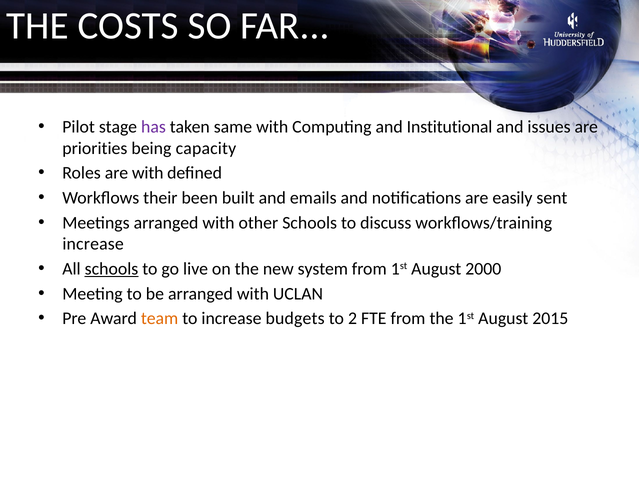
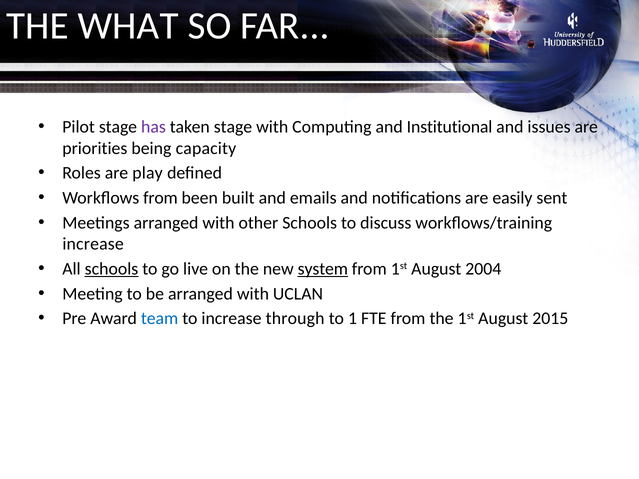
COSTS: COSTS -> WHAT
taken same: same -> stage
are with: with -> play
Workflows their: their -> from
system underline: none -> present
2000: 2000 -> 2004
team colour: orange -> blue
budgets: budgets -> through
2: 2 -> 1
